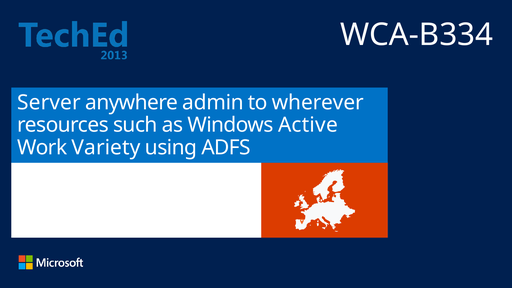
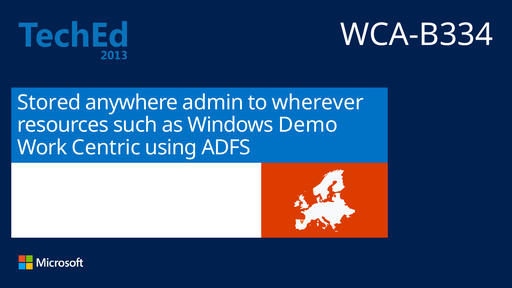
Server: Server -> Stored
Active: Active -> Demo
Variety: Variety -> Centric
